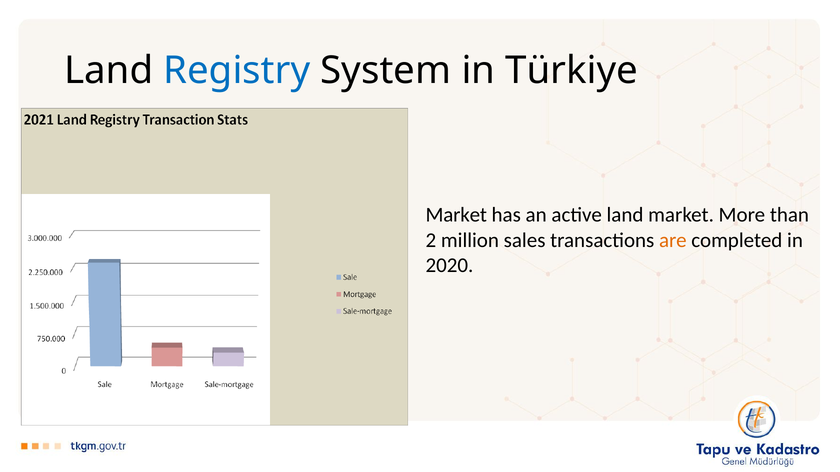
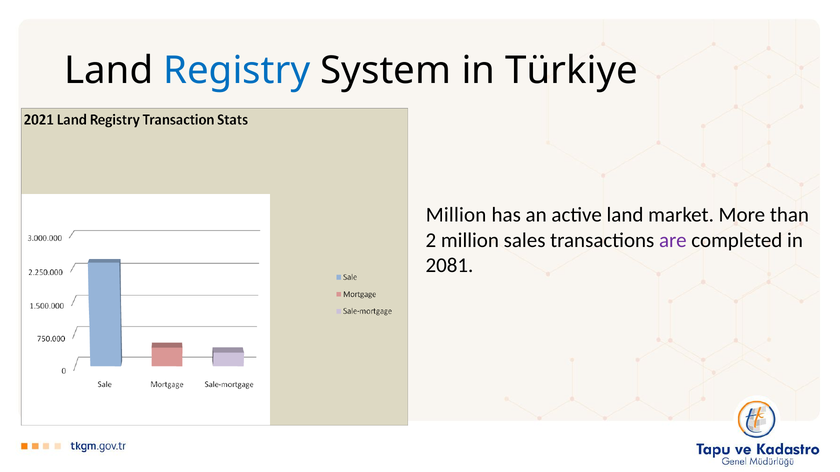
Market at (456, 215): Market -> Million
are colour: orange -> purple
2020: 2020 -> 2081
